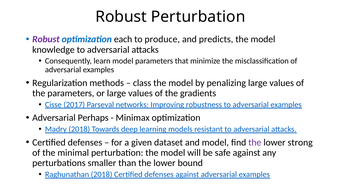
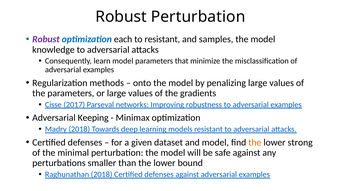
to produce: produce -> resistant
predicts: predicts -> samples
class: class -> onto
Perhaps: Perhaps -> Keeping
the at (255, 143) colour: purple -> orange
